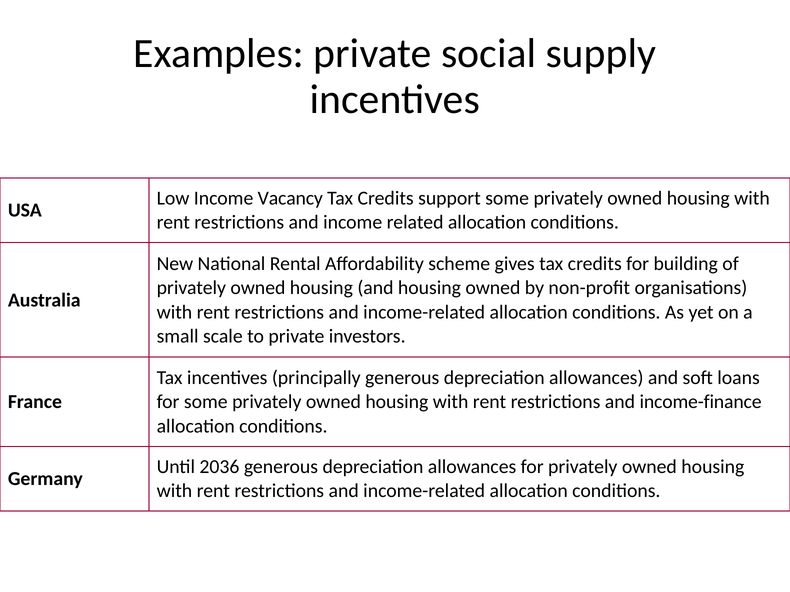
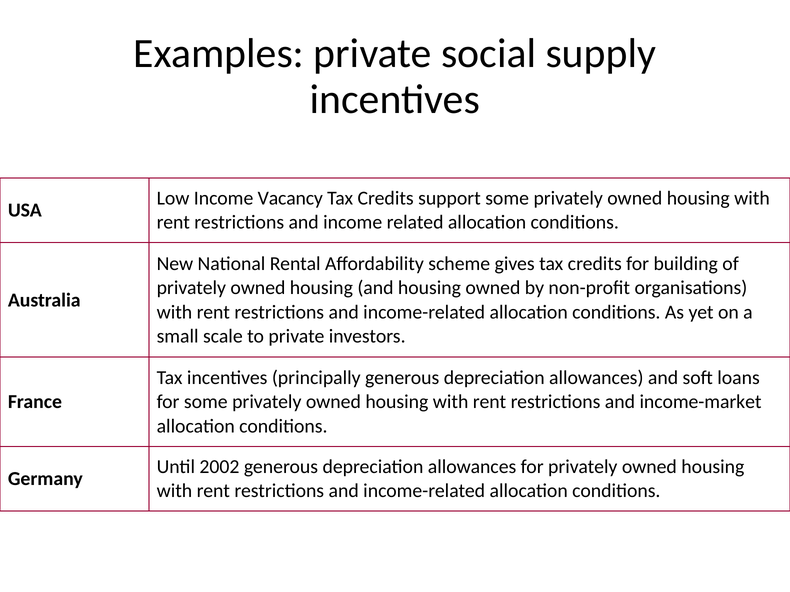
income-finance: income-finance -> income-market
2036: 2036 -> 2002
